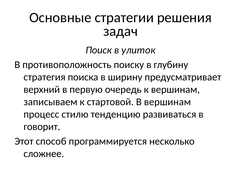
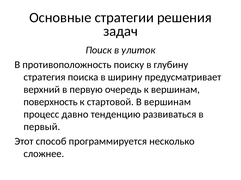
записываем: записываем -> поверхность
стилю: стилю -> давно
говорит: говорит -> первый
